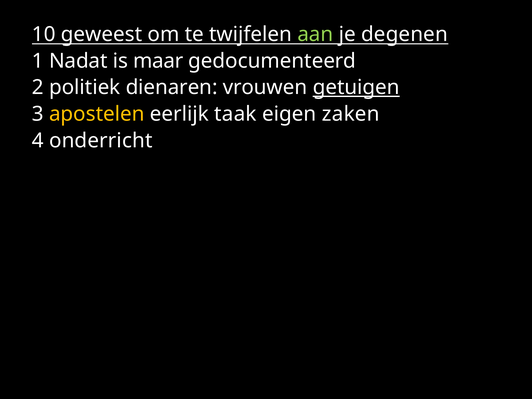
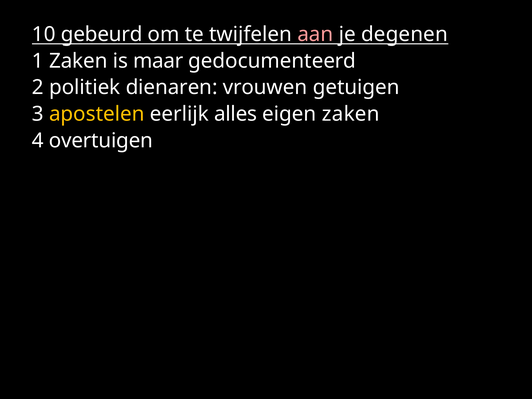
geweest: geweest -> gebeurd
aan colour: light green -> pink
1 Nadat: Nadat -> Zaken
getuigen underline: present -> none
taak: taak -> alles
onderricht: onderricht -> overtuigen
